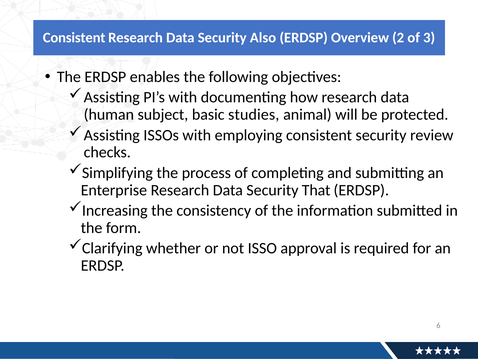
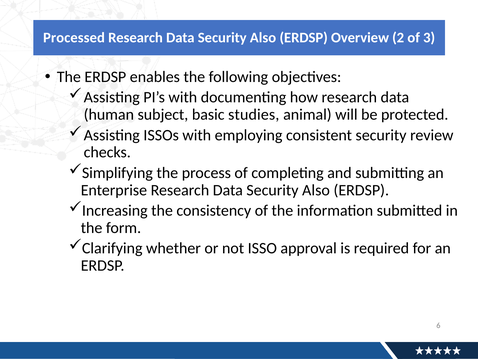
Consistent at (74, 38): Consistent -> Processed
That at (316, 190): That -> Also
